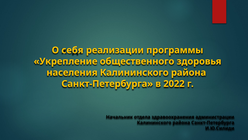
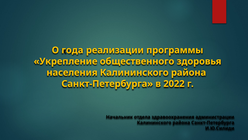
себя: себя -> года
